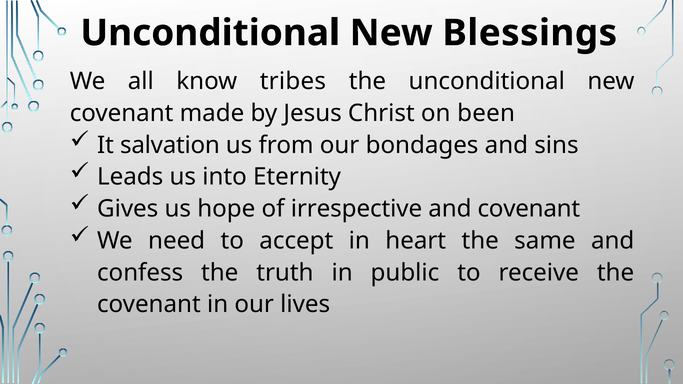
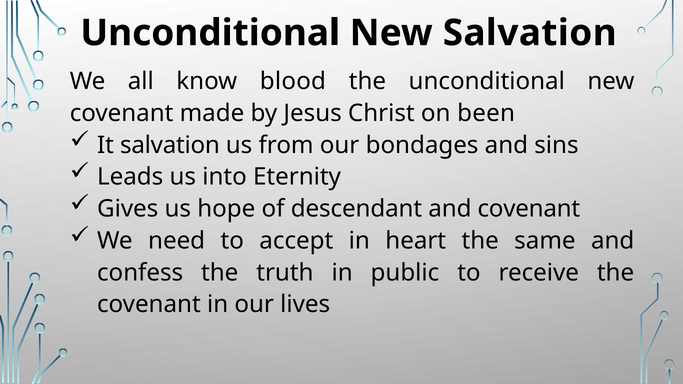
New Blessings: Blessings -> Salvation
tribes: tribes -> blood
irrespective: irrespective -> descendant
